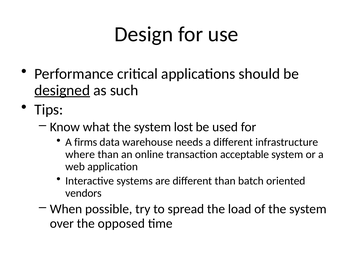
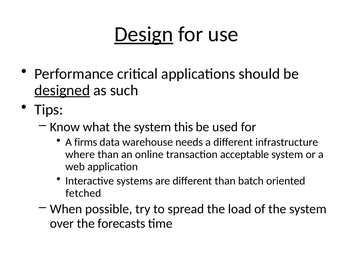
Design underline: none -> present
lost: lost -> this
vendors: vendors -> fetched
opposed: opposed -> forecasts
